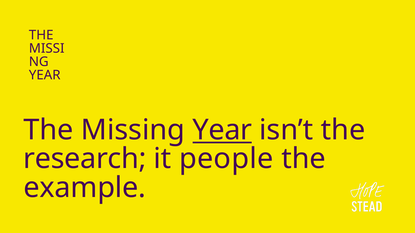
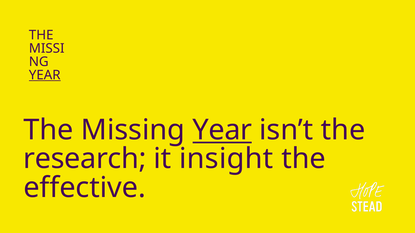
YEAR at (45, 75) underline: none -> present
people: people -> insight
example: example -> effective
